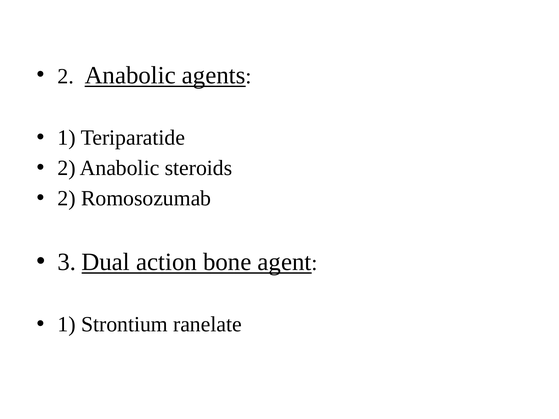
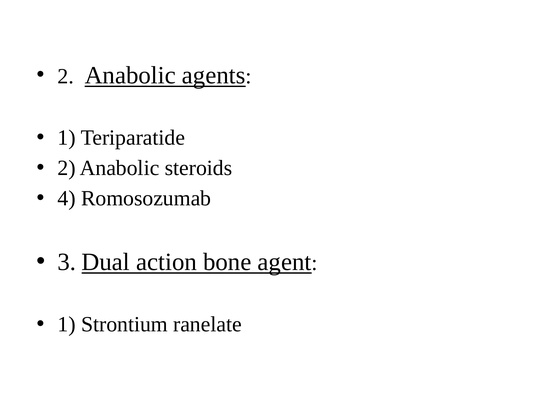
2 at (67, 199): 2 -> 4
